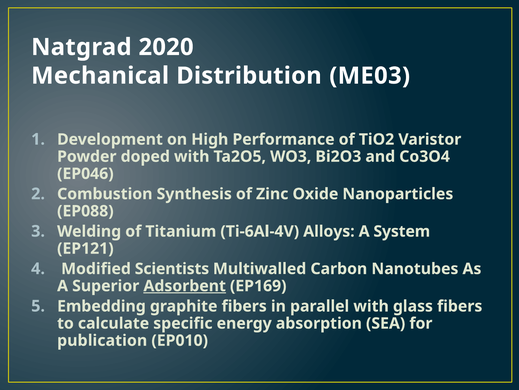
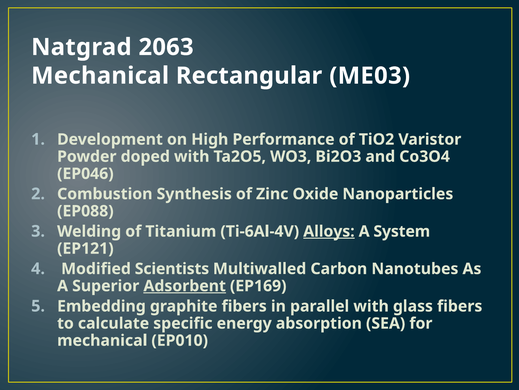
2020: 2020 -> 2063
Distribution: Distribution -> Rectangular
Alloys underline: none -> present
publication at (102, 340): publication -> mechanical
